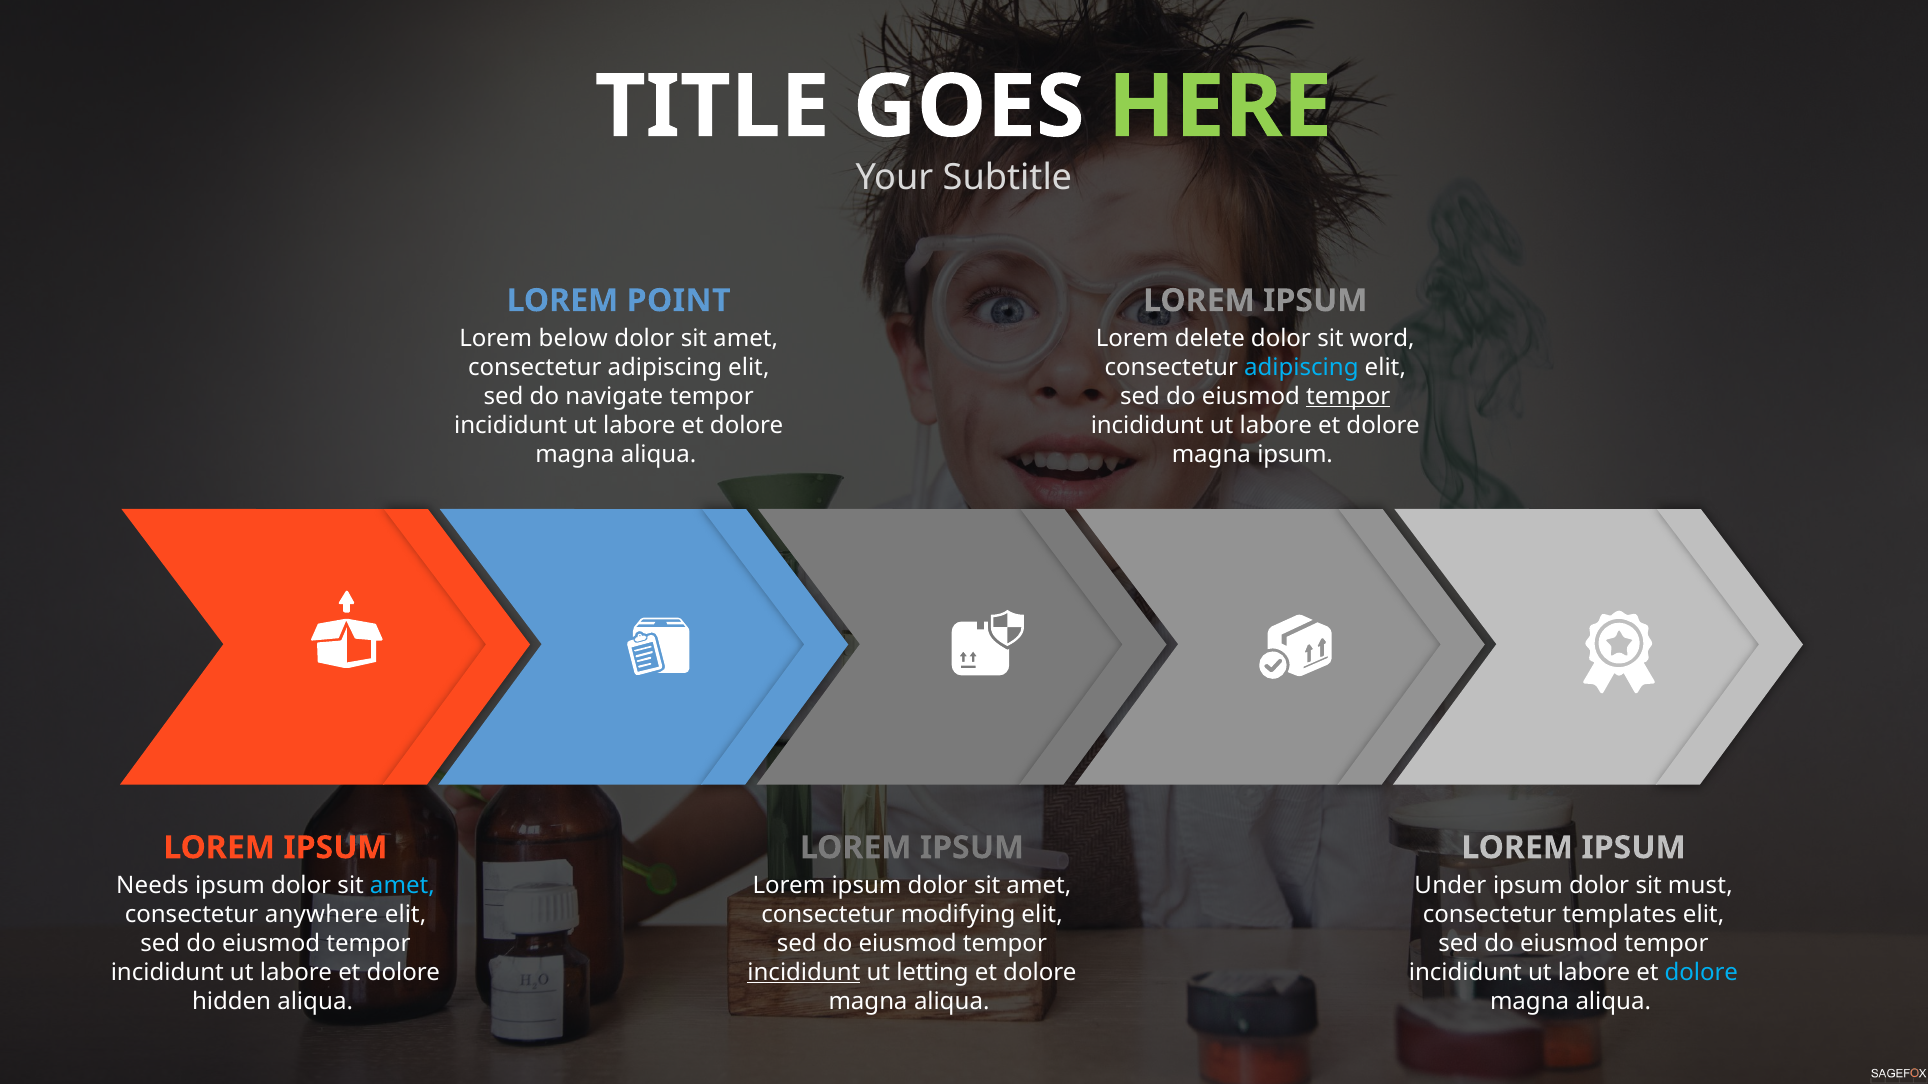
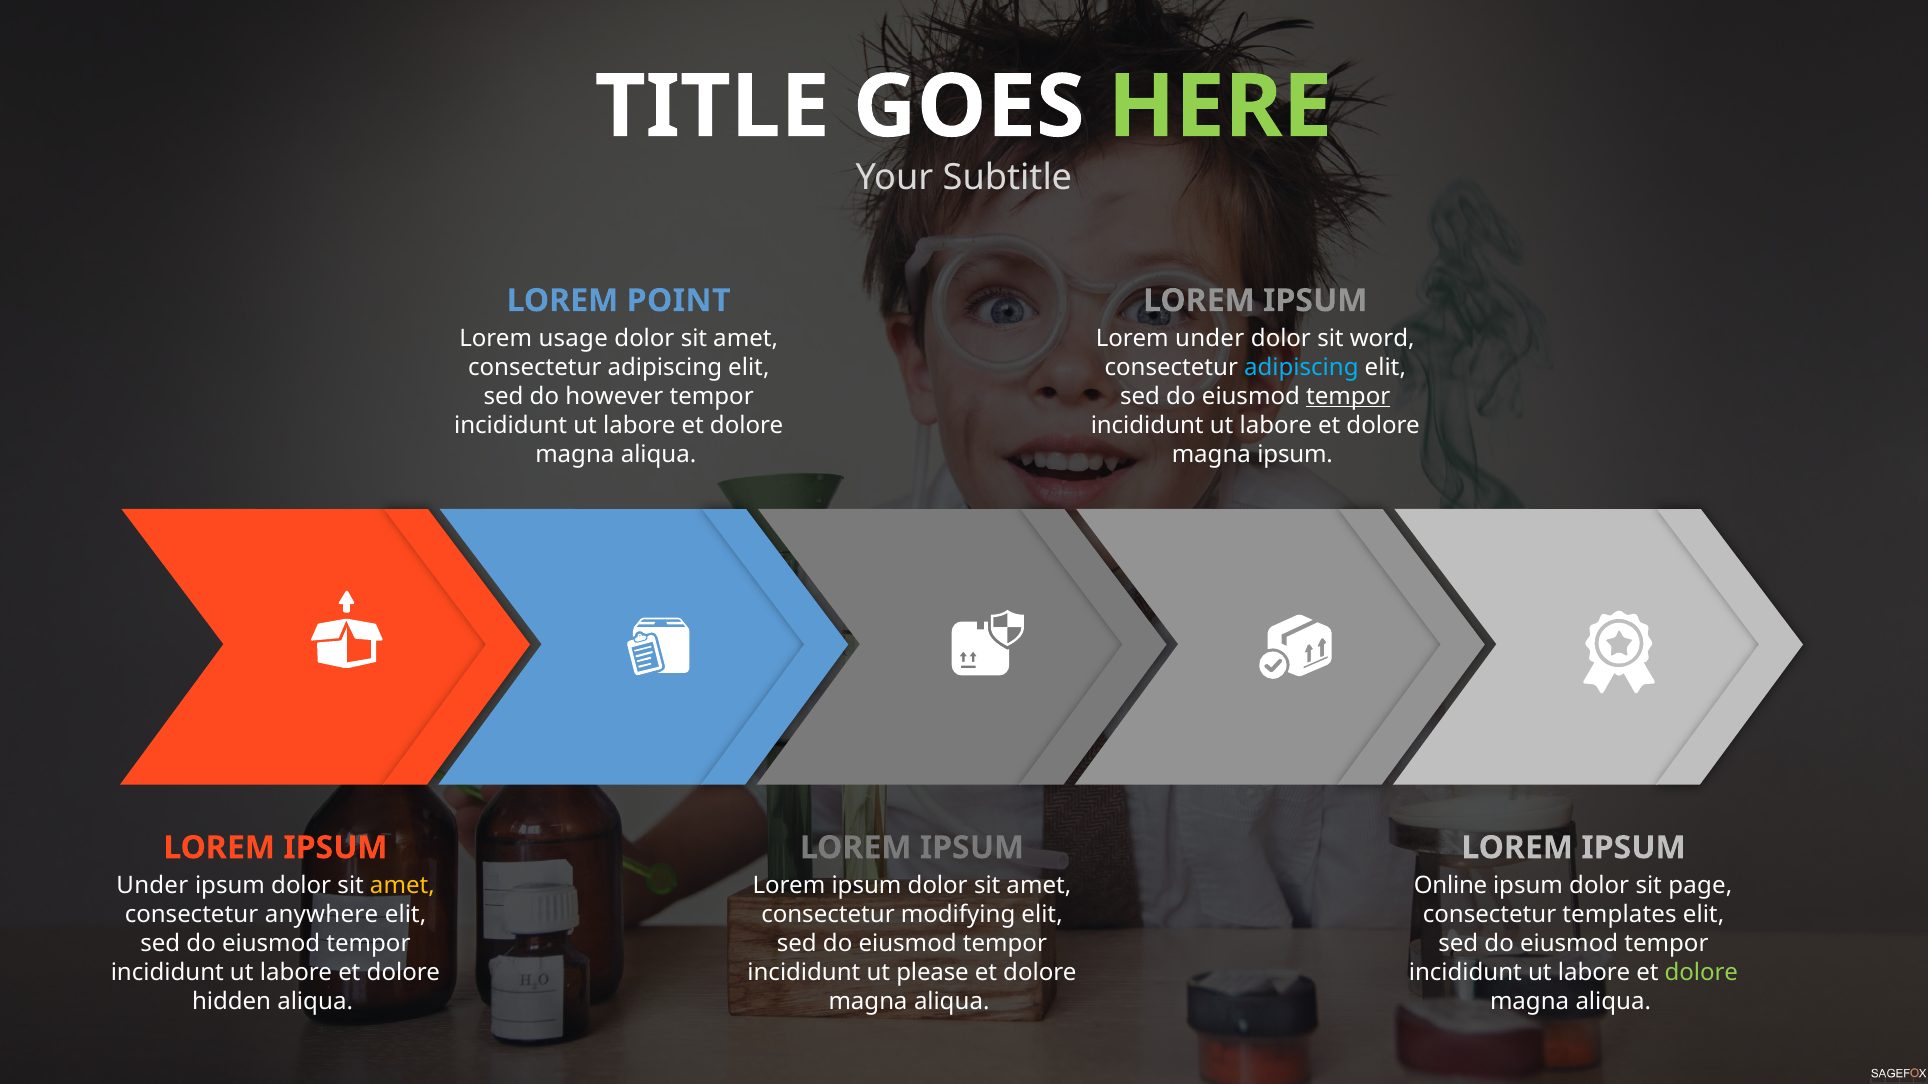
below: below -> usage
Lorem delete: delete -> under
navigate: navigate -> however
Needs at (152, 886): Needs -> Under
amet at (402, 886) colour: light blue -> yellow
Under: Under -> Online
must: must -> page
incididunt at (804, 973) underline: present -> none
letting: letting -> please
dolore at (1701, 973) colour: light blue -> light green
